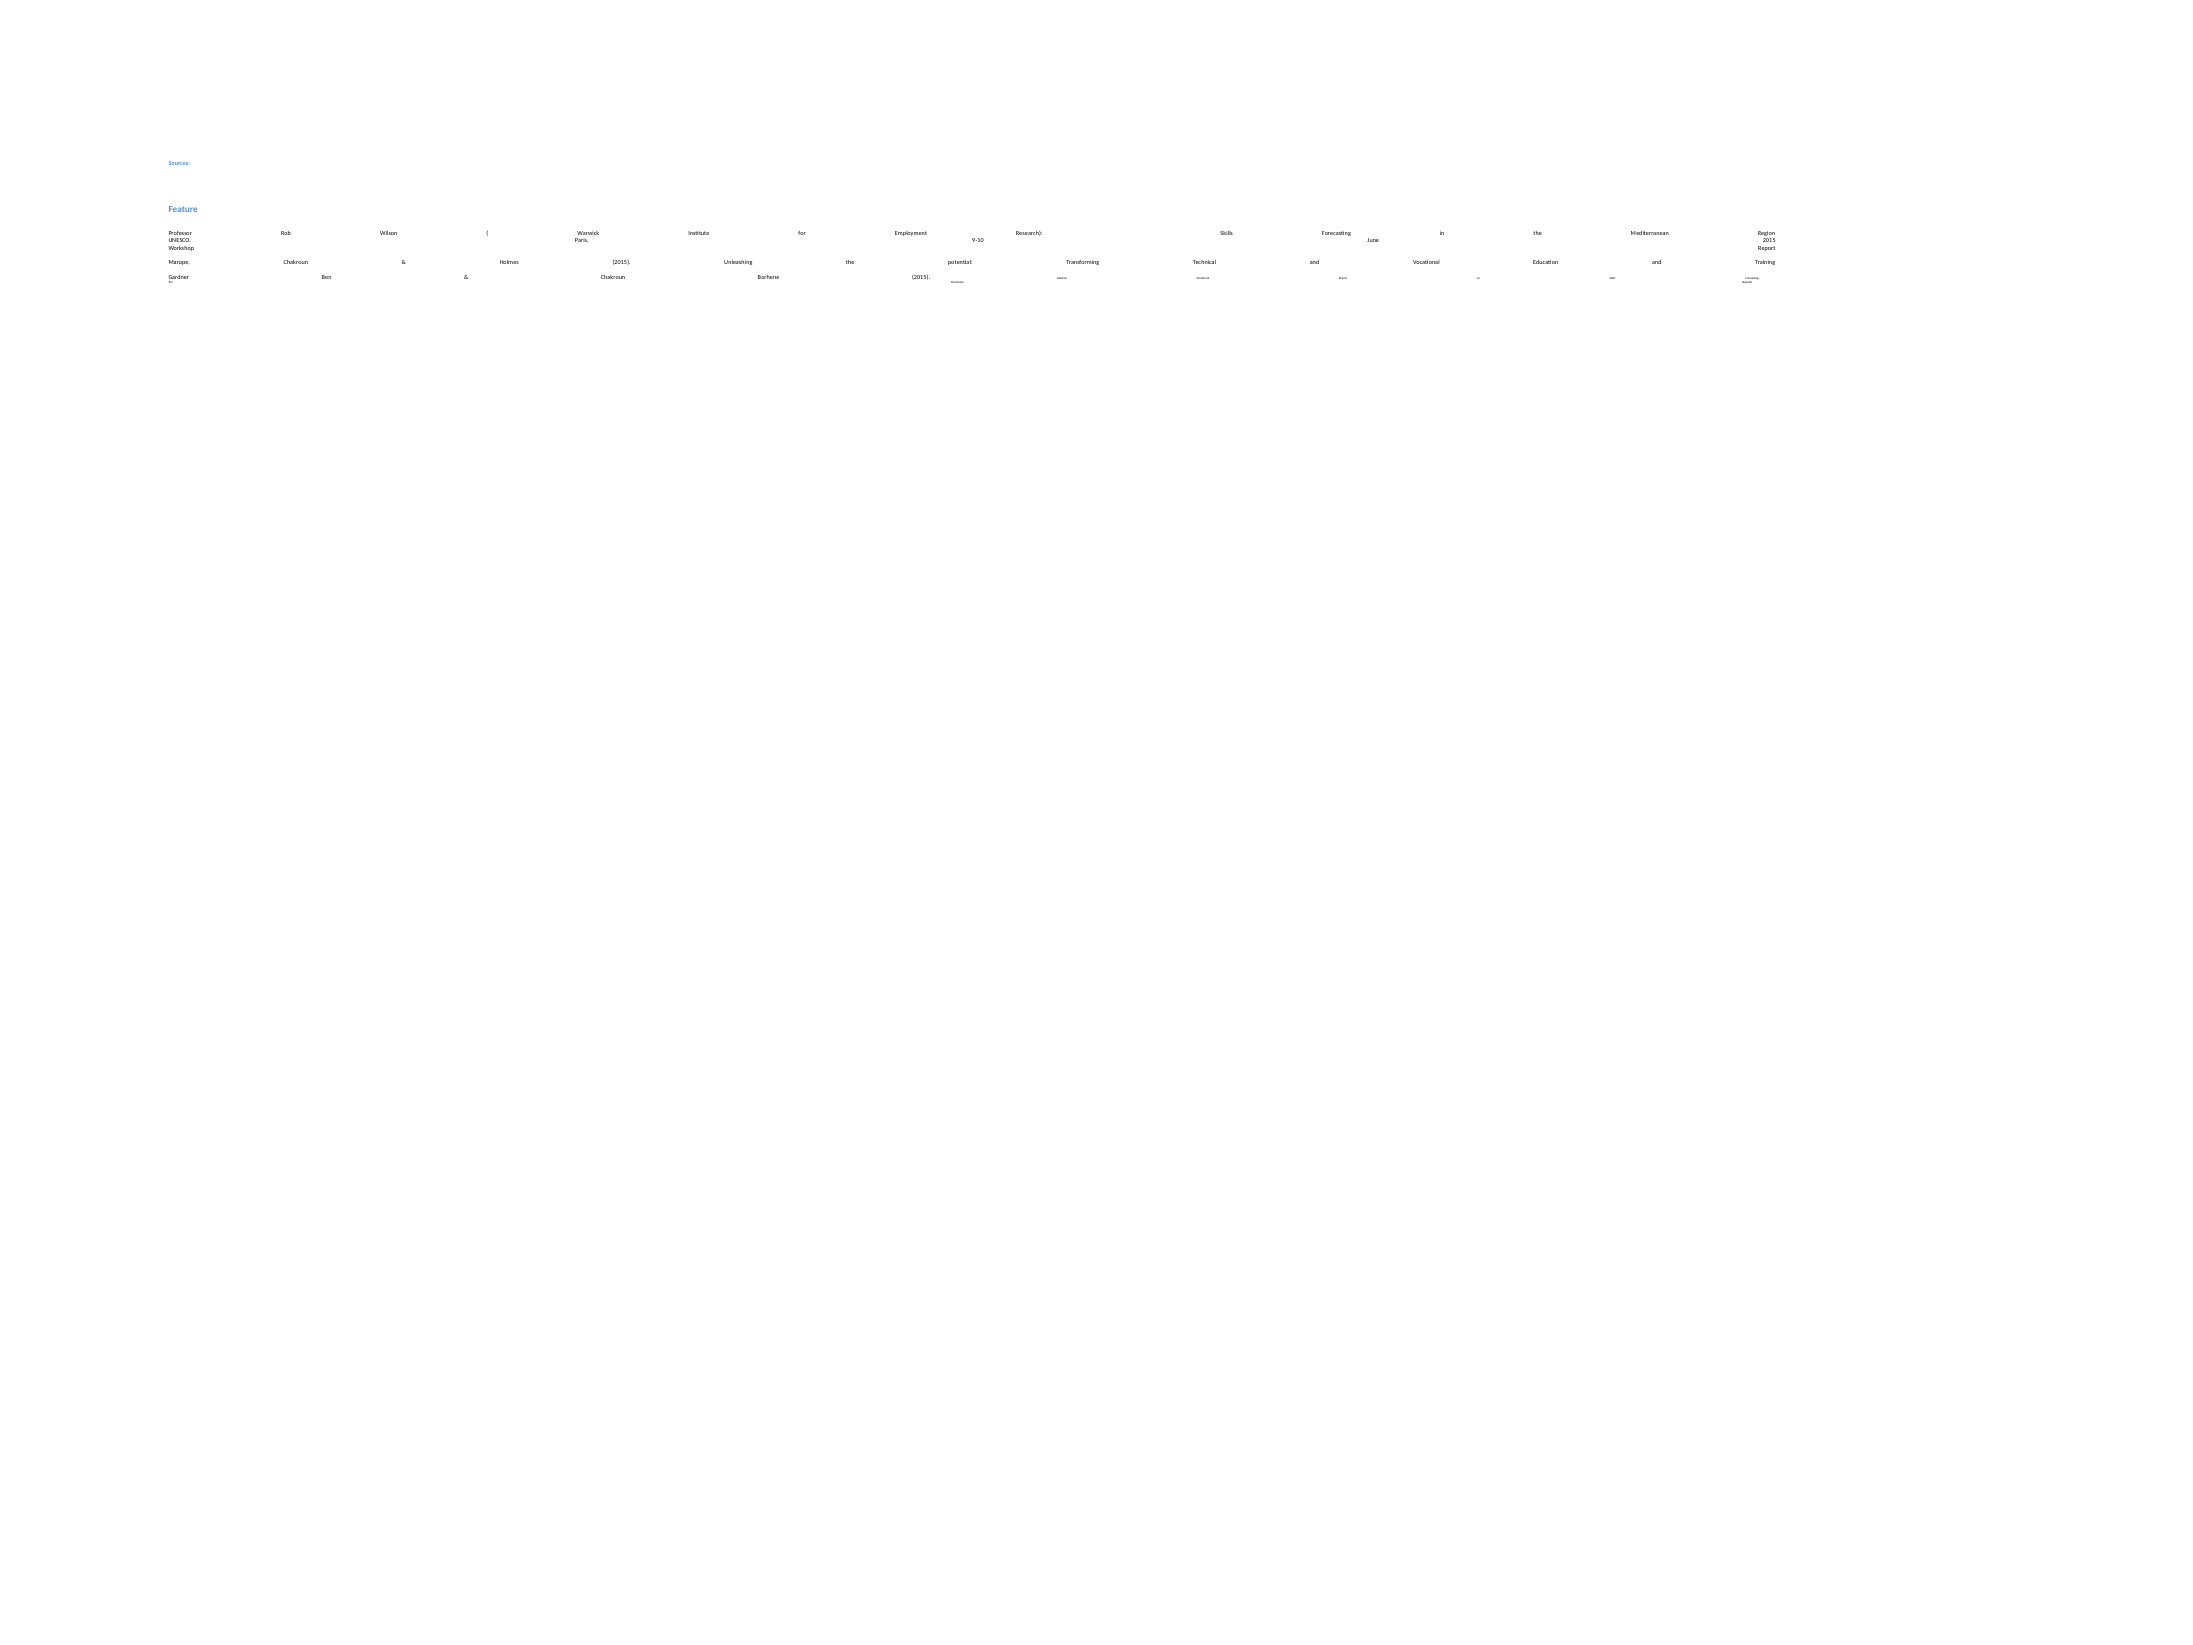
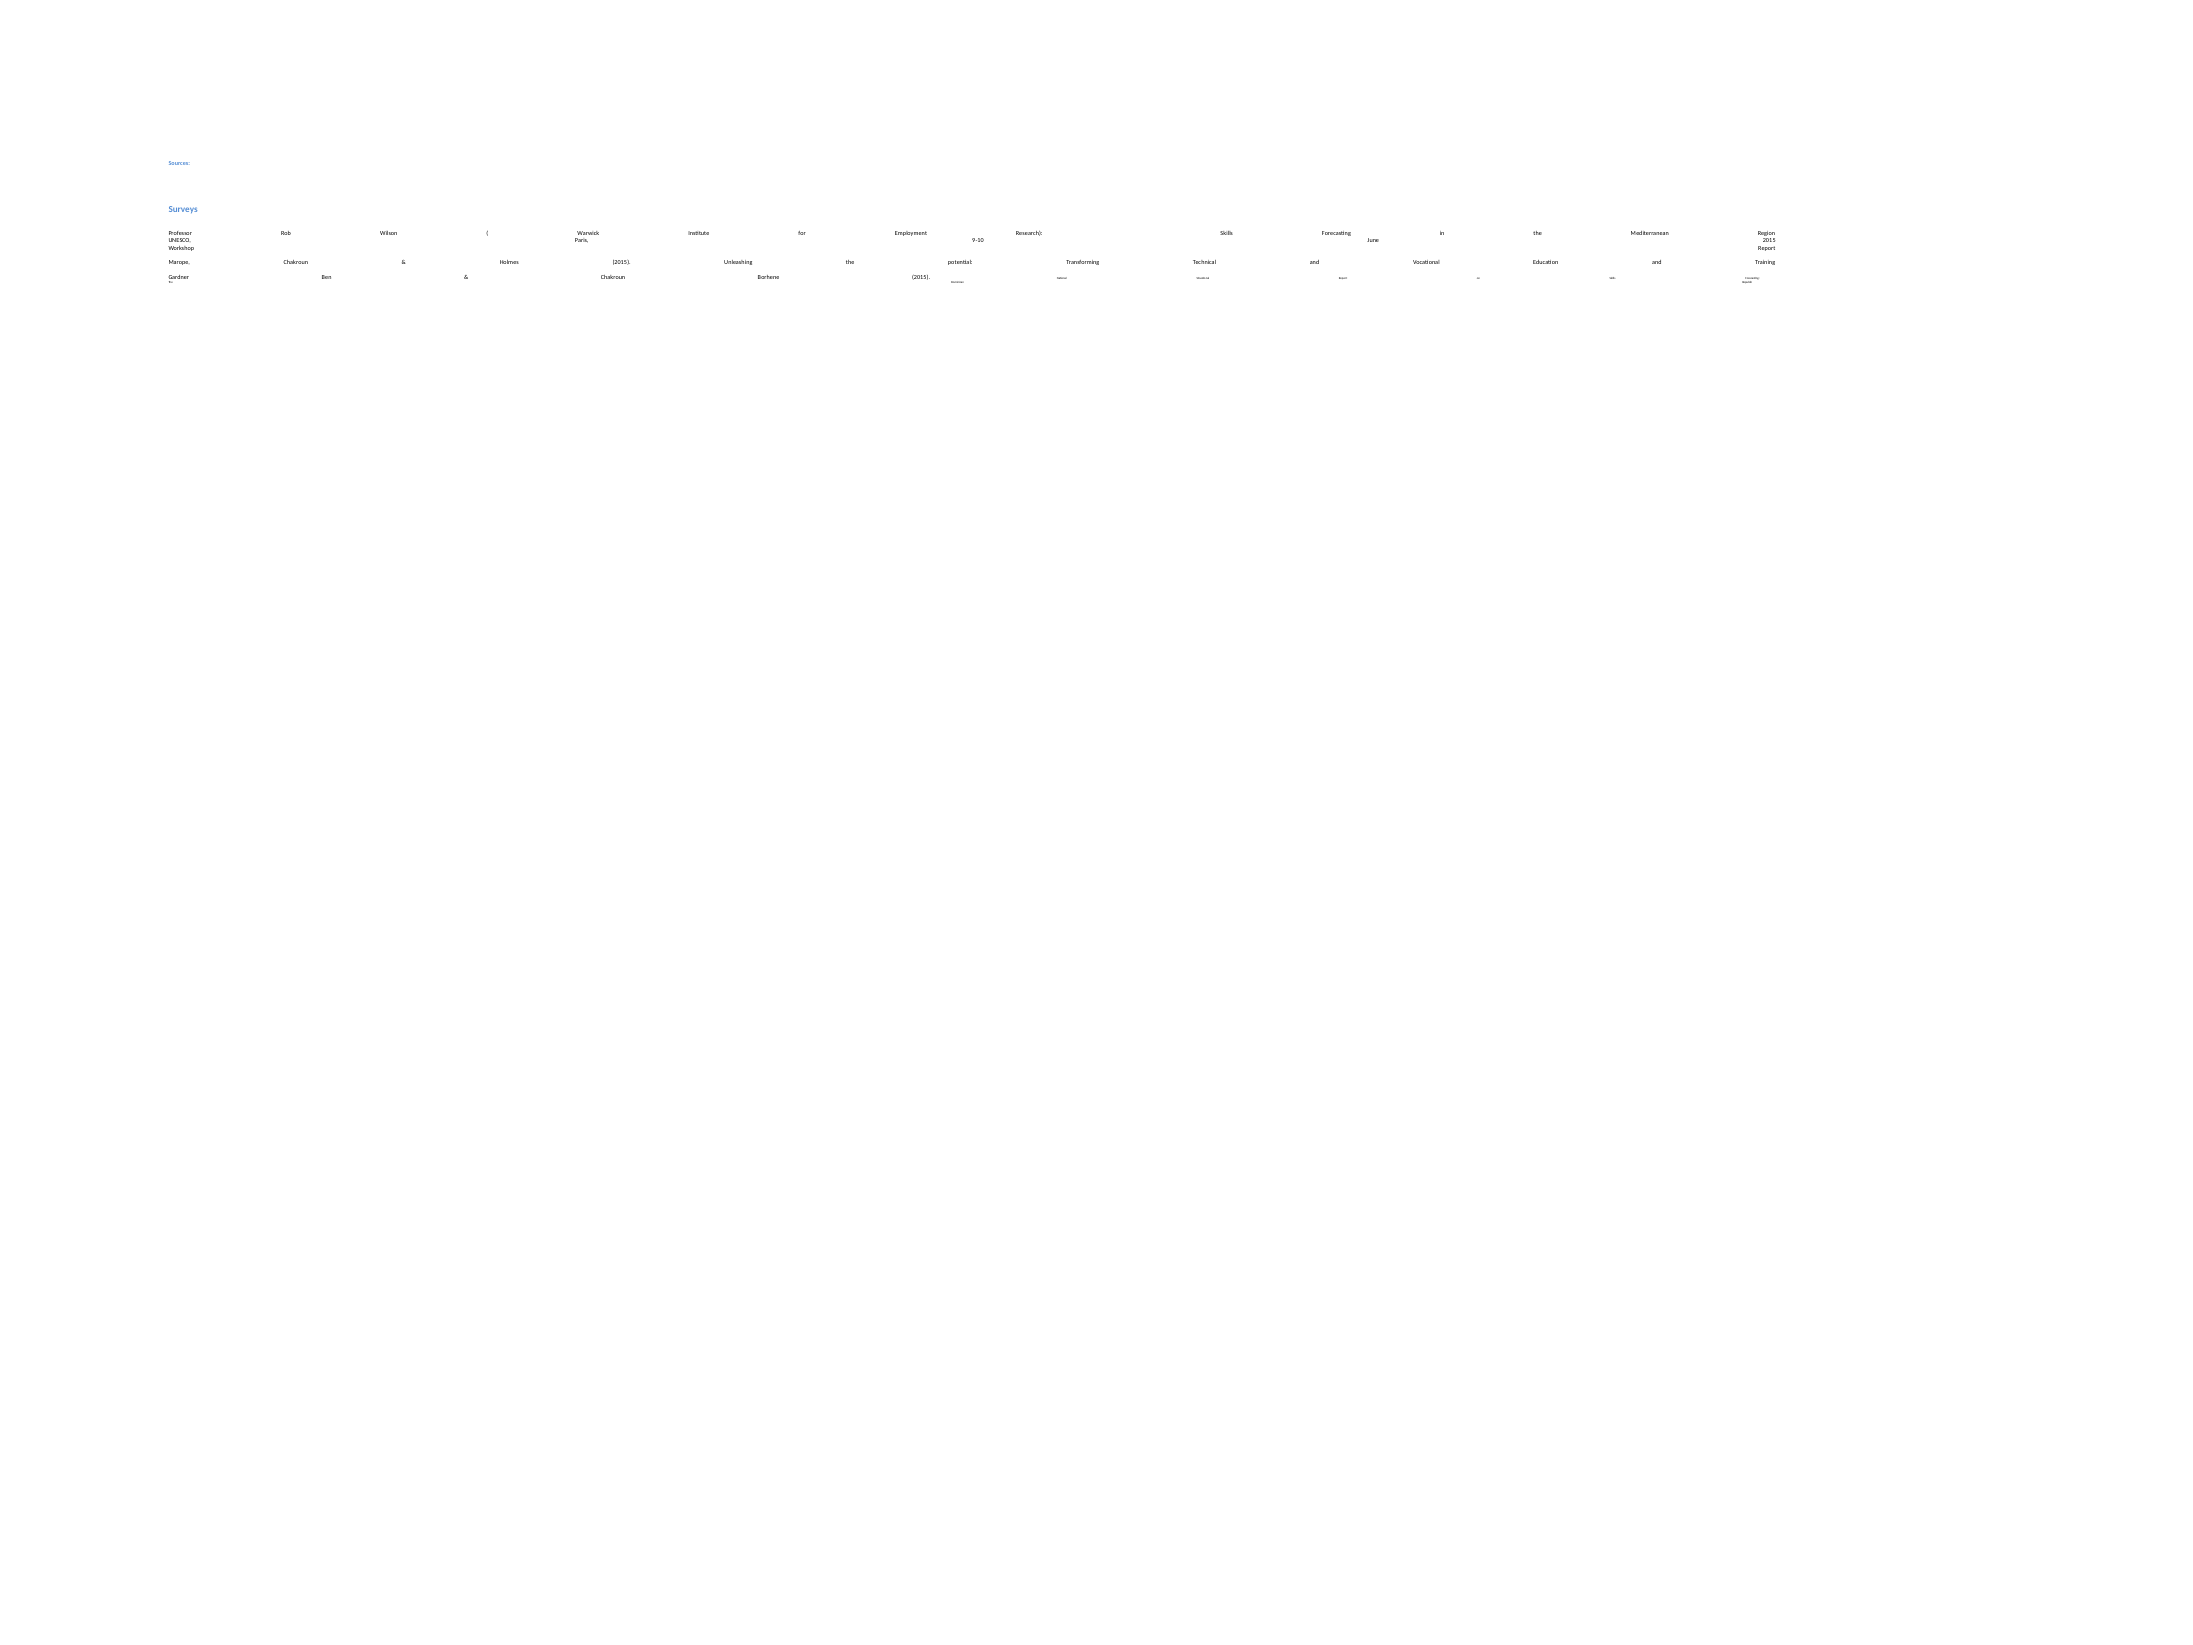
Feature: Feature -> Surveys
